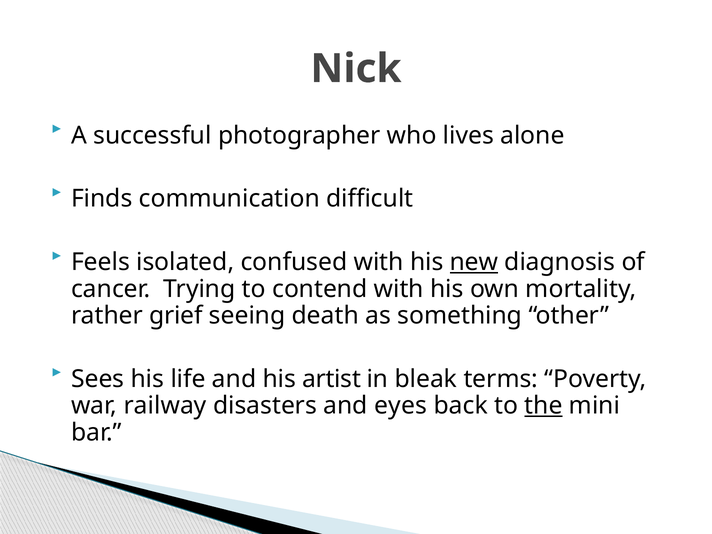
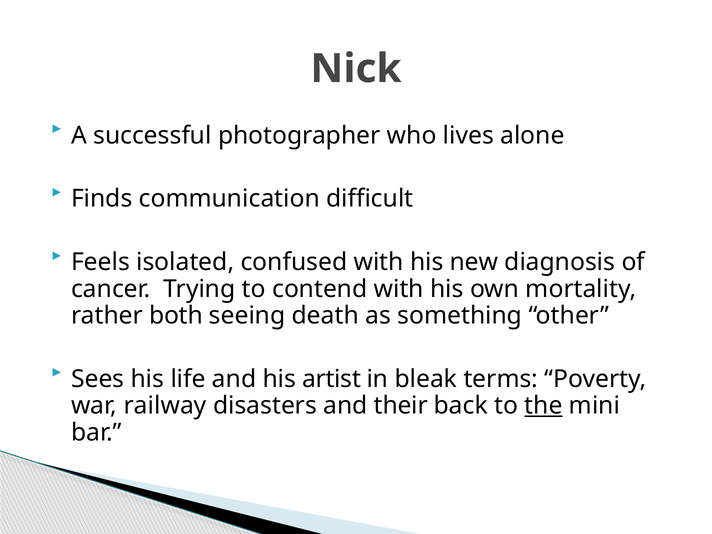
new underline: present -> none
grief: grief -> both
eyes: eyes -> their
